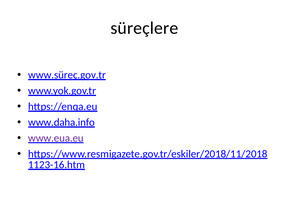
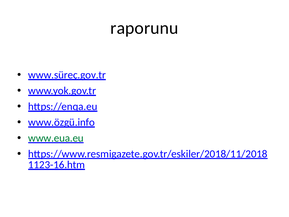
süreçlere: süreçlere -> raporunu
www.daha.info: www.daha.info -> www.özgü.info
www.eua.eu colour: purple -> green
